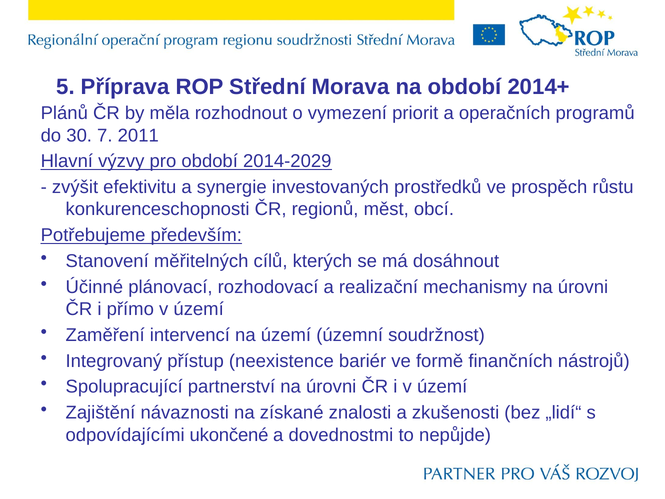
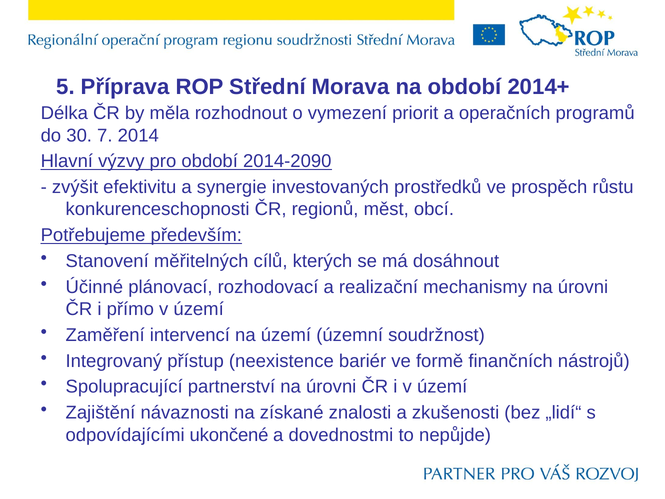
Plánů: Plánů -> Délka
2011: 2011 -> 2014
2014-2029: 2014-2029 -> 2014-2090
